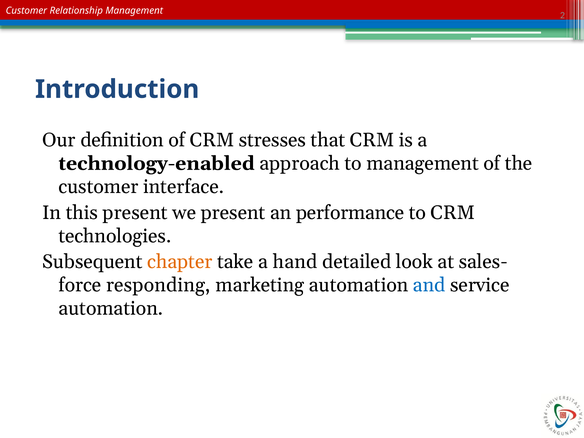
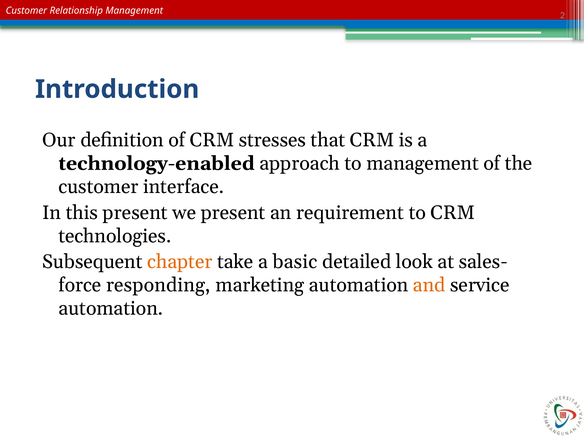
performance: performance -> requirement
hand: hand -> basic
and colour: blue -> orange
